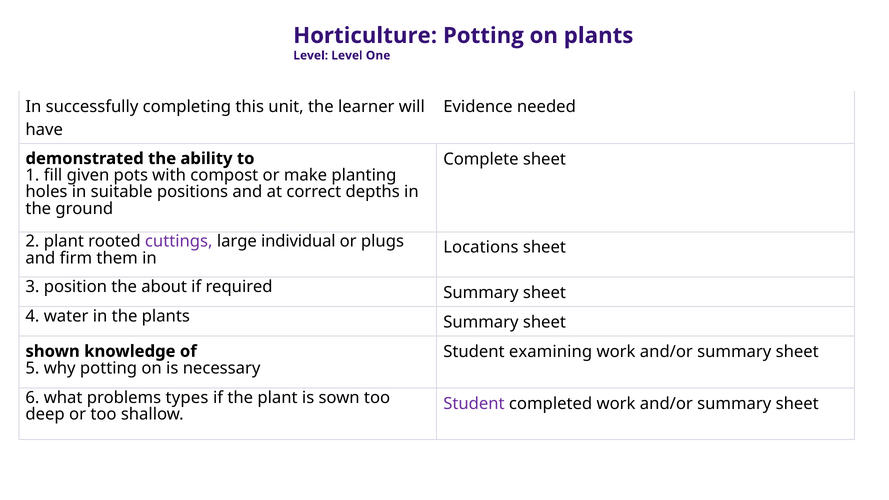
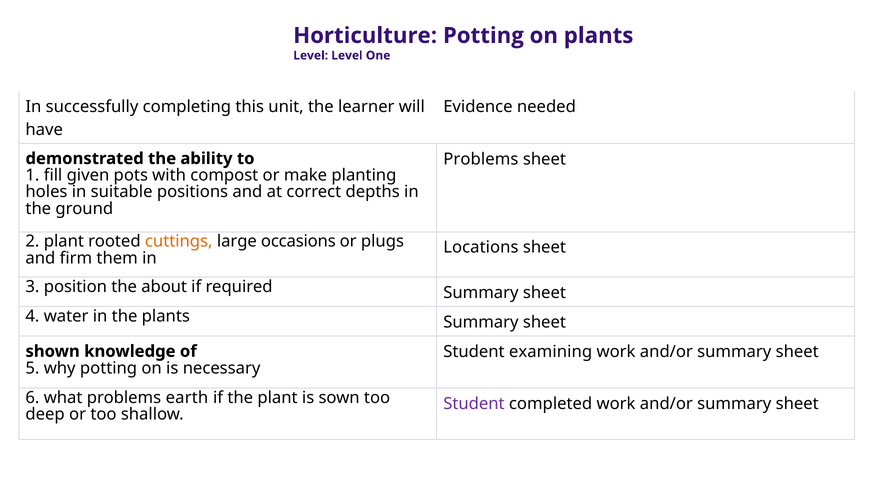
Complete at (481, 159): Complete -> Problems
cuttings colour: purple -> orange
individual: individual -> occasions
types: types -> earth
